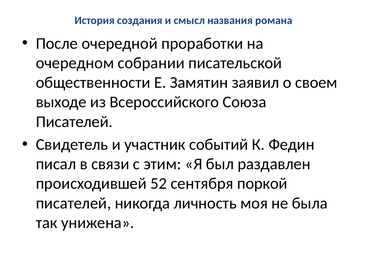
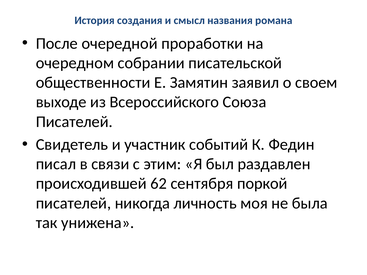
52: 52 -> 62
